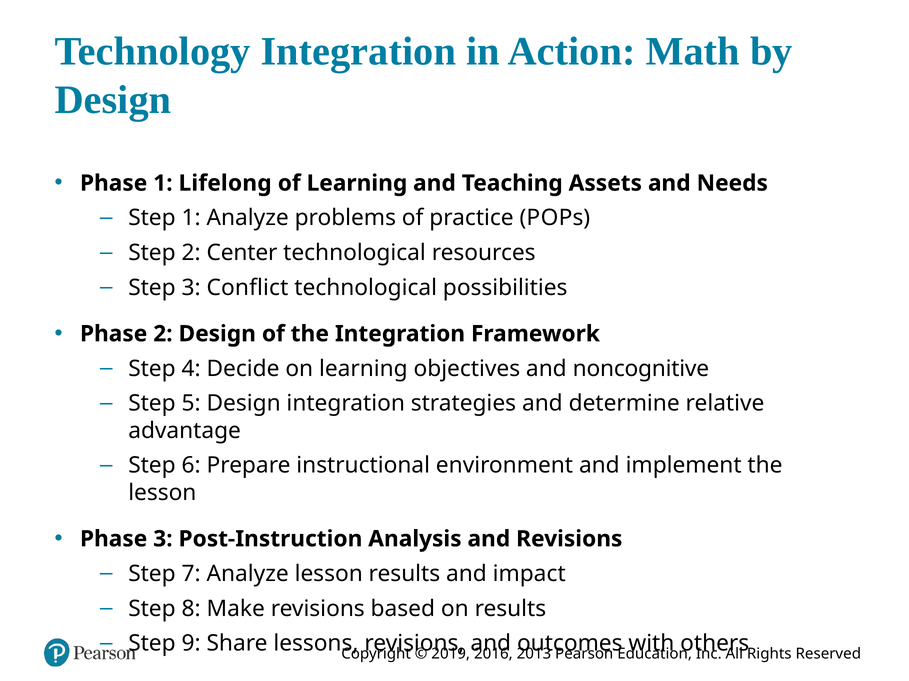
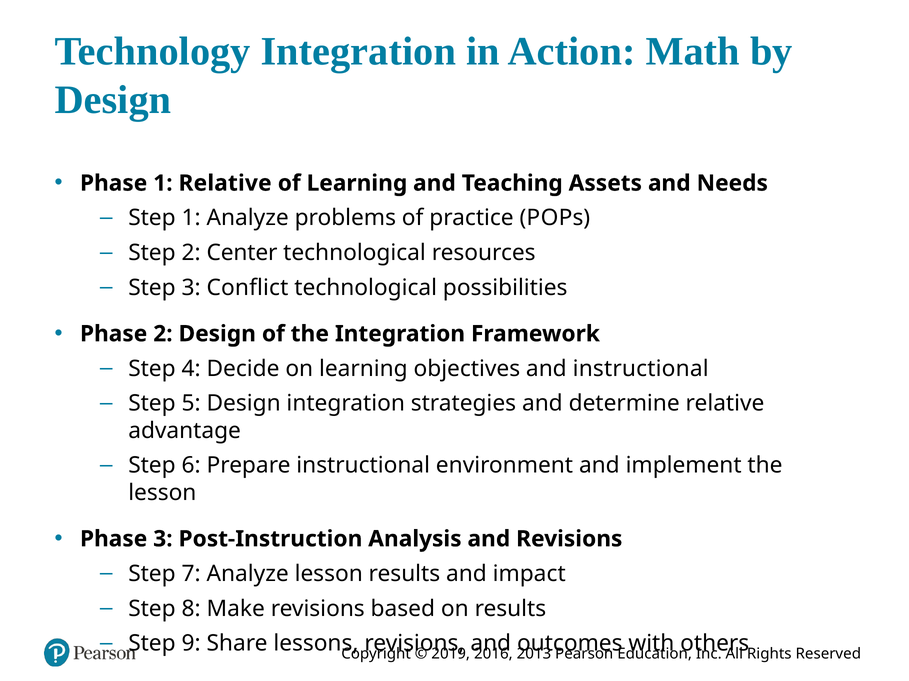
1 Lifelong: Lifelong -> Relative
and noncognitive: noncognitive -> instructional
